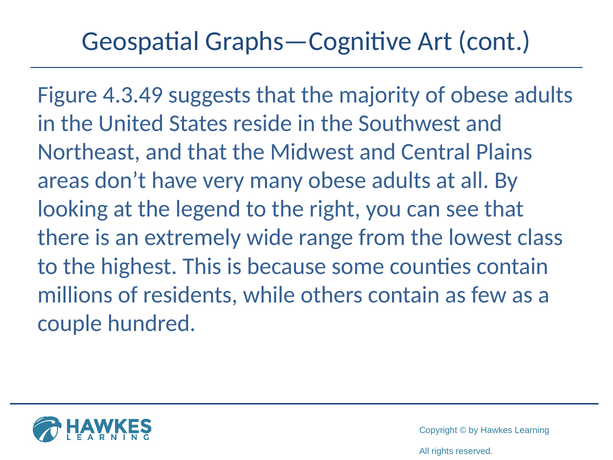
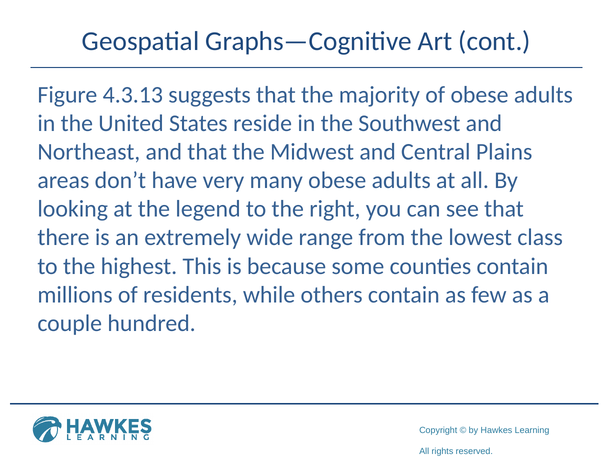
4.3.49: 4.3.49 -> 4.3.13
